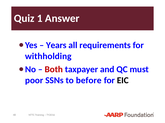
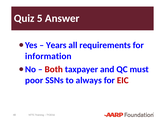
1: 1 -> 5
withholding: withholding -> information
before: before -> always
EIC colour: black -> red
